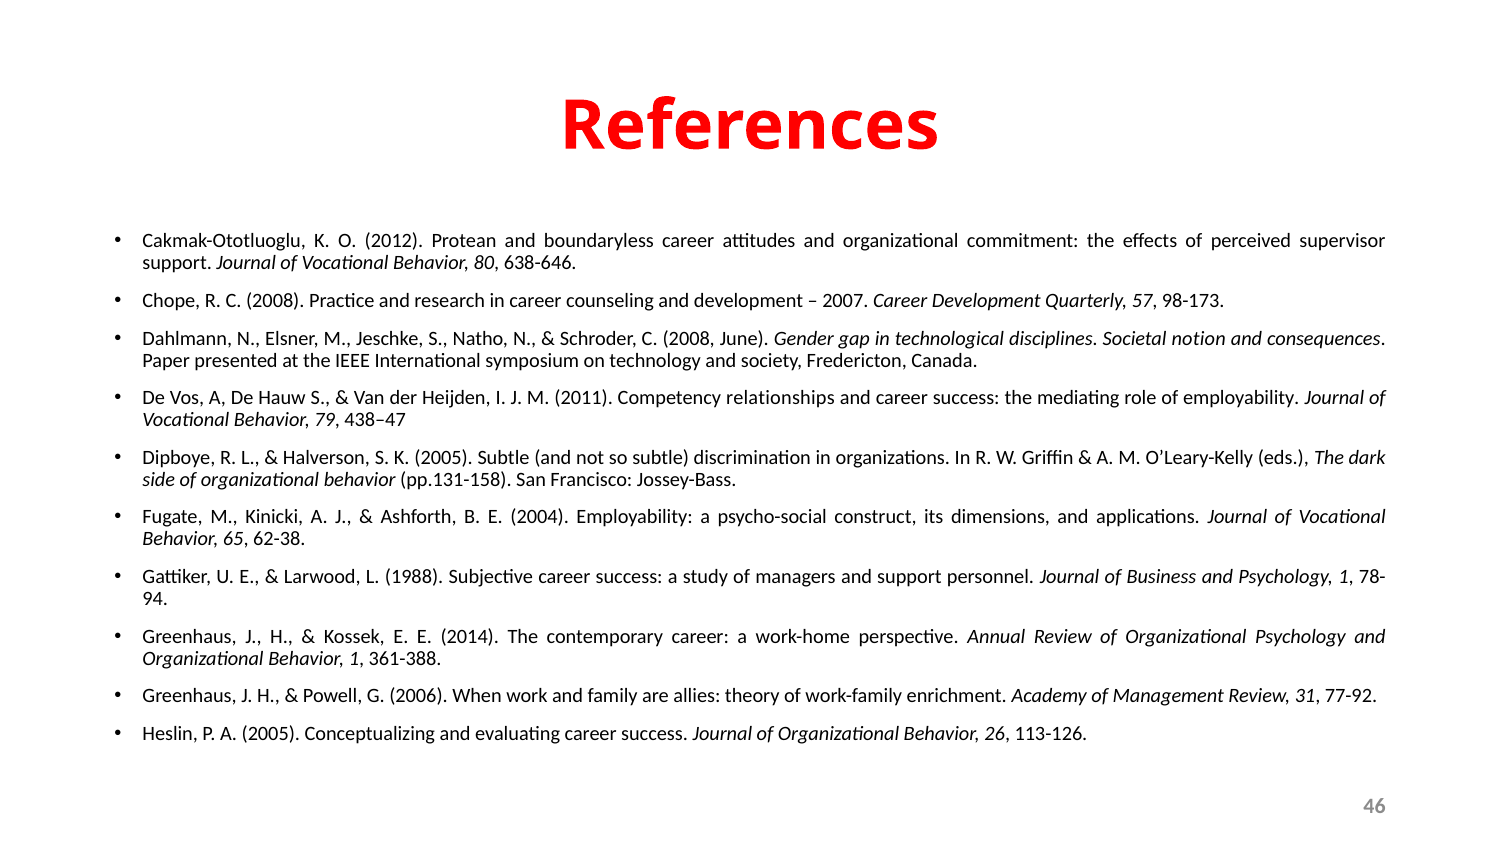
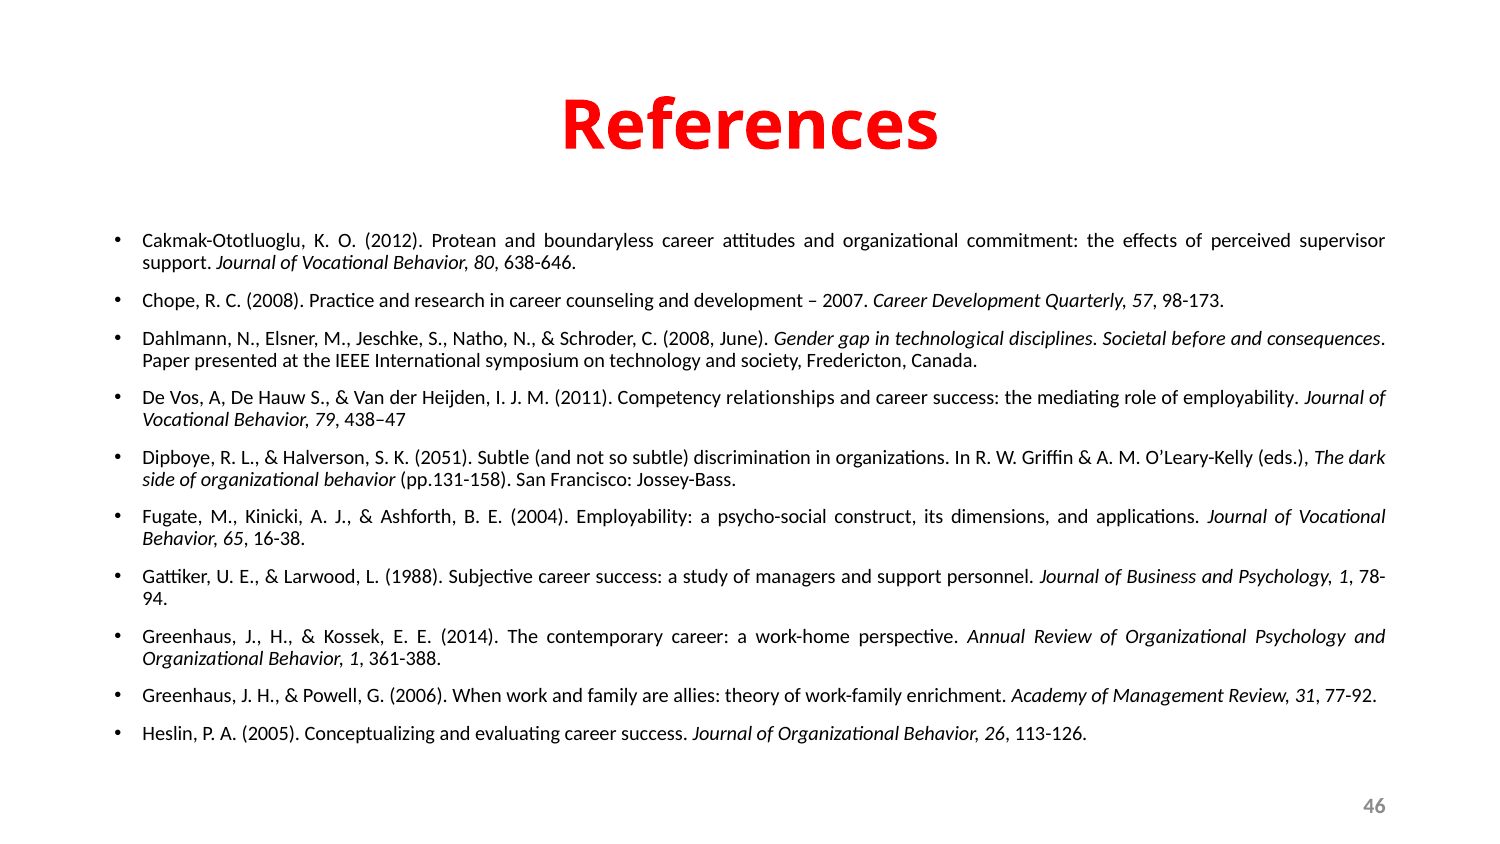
notion: notion -> before
K 2005: 2005 -> 2051
62-38: 62-38 -> 16-38
